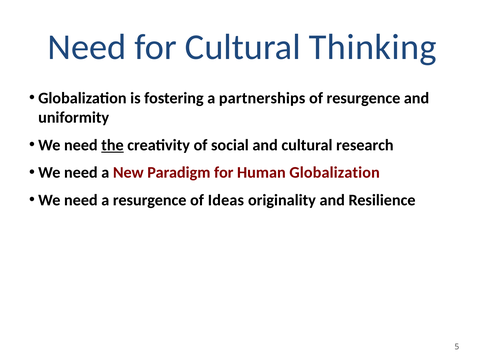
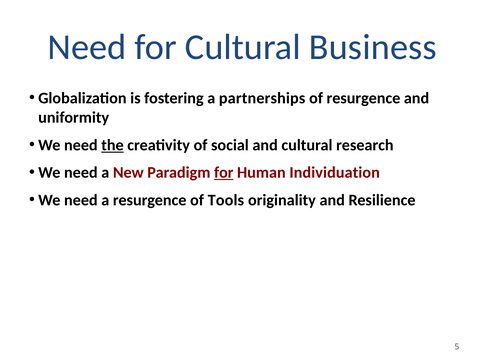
Thinking: Thinking -> Business
for at (224, 172) underline: none -> present
Human Globalization: Globalization -> Individuation
Ideas: Ideas -> Tools
